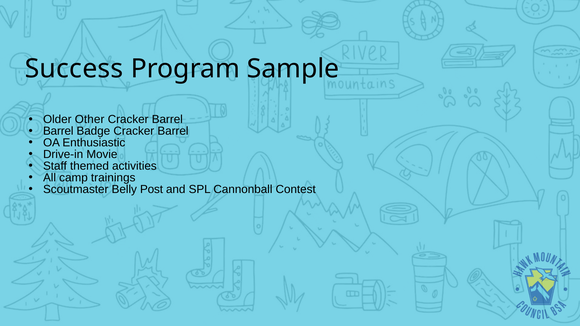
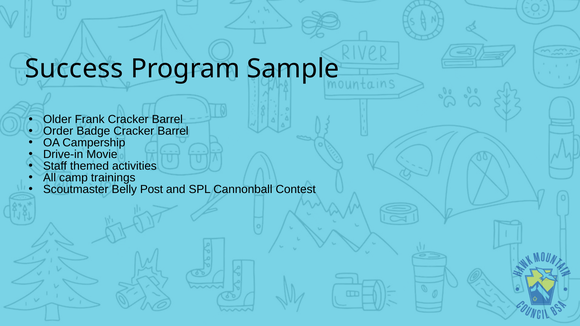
Other: Other -> Frank
Barrel at (58, 131): Barrel -> Order
Enthusiastic: Enthusiastic -> Campership
